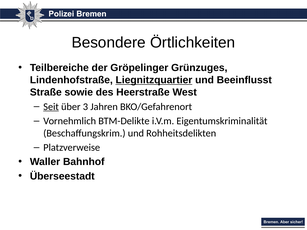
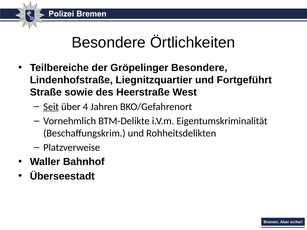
Gröpelinger Grünzuges: Grünzuges -> Besondere
Liegnitzquartier underline: present -> none
Beeinflusst: Beeinflusst -> Fortgeführt
3: 3 -> 4
